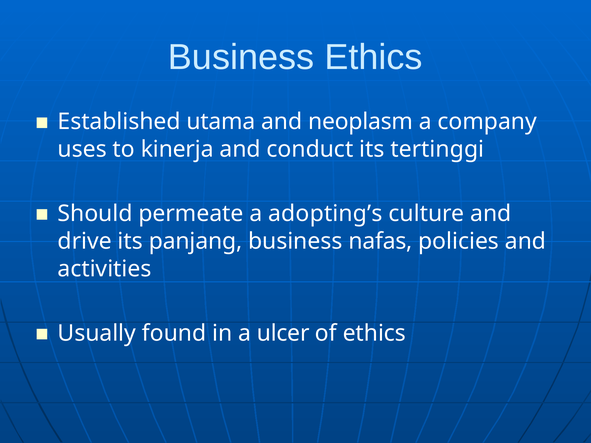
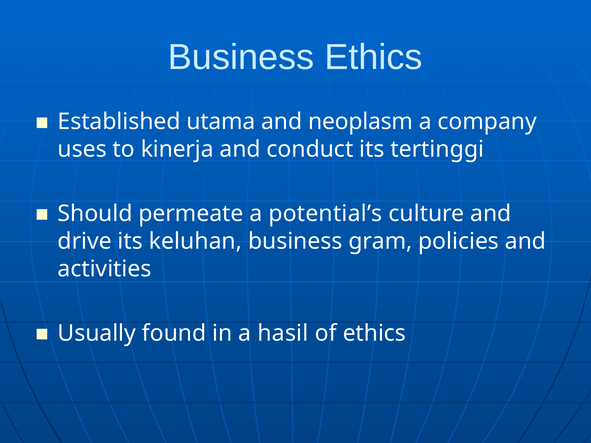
adopting’s: adopting’s -> potential’s
panjang: panjang -> keluhan
nafas: nafas -> gram
ulcer: ulcer -> hasil
